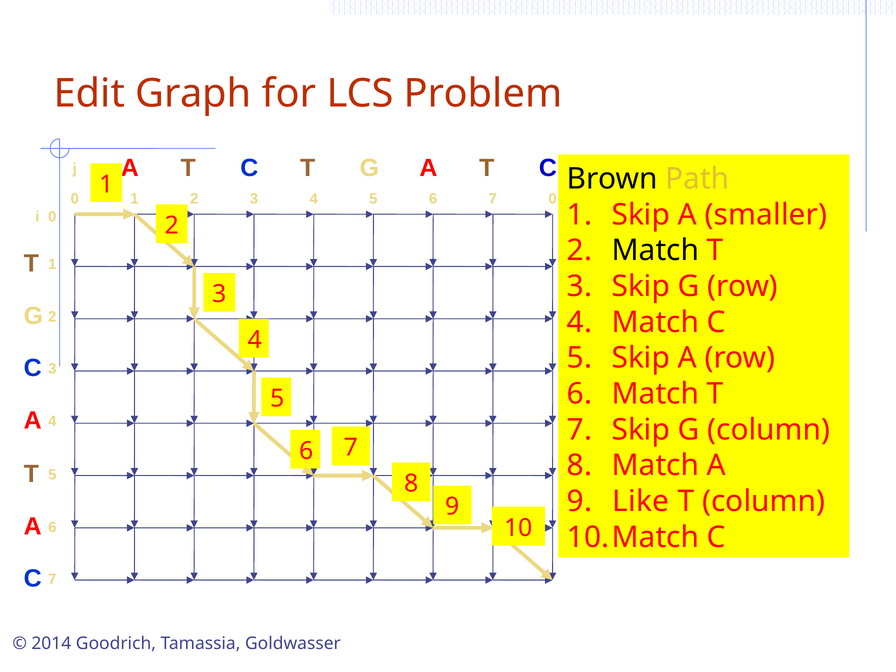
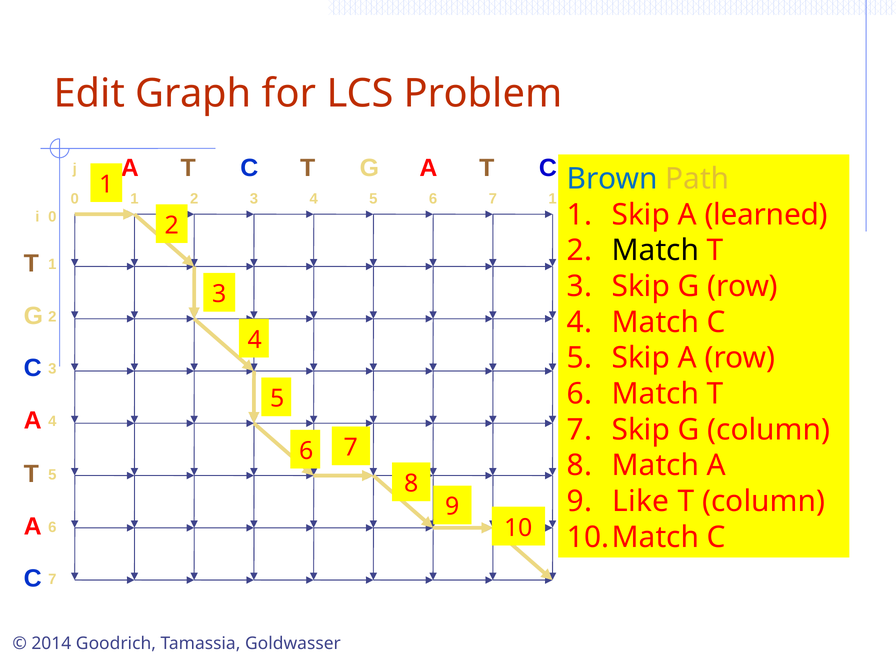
Brown colour: black -> blue
0 at (553, 199): 0 -> 1
smaller: smaller -> learned
